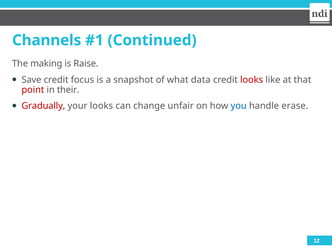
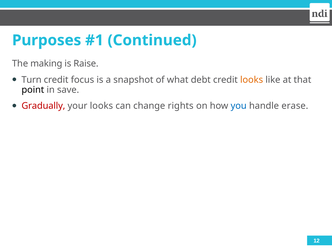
Channels: Channels -> Purposes
Save: Save -> Turn
data: data -> debt
looks at (252, 80) colour: red -> orange
point colour: red -> black
their: their -> save
unfair: unfair -> rights
